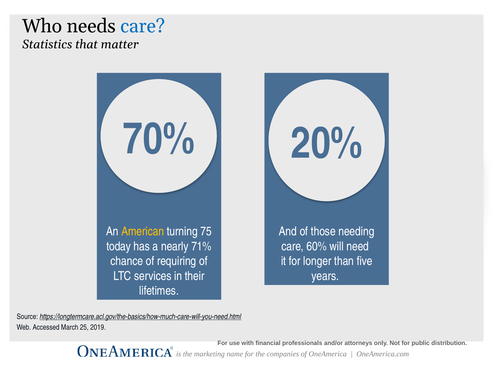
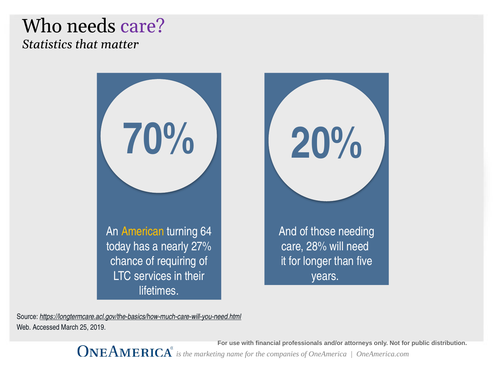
care at (143, 26) colour: blue -> purple
75: 75 -> 64
71%: 71% -> 27%
60%: 60% -> 28%
